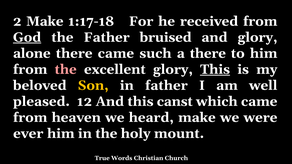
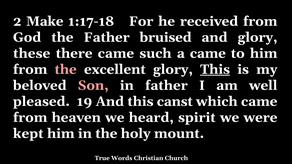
God underline: present -> none
alone: alone -> these
a there: there -> came
Son colour: yellow -> pink
12: 12 -> 19
heard make: make -> spirit
ever: ever -> kept
